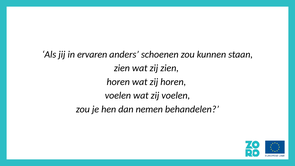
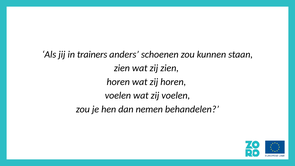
ervaren: ervaren -> trainers
